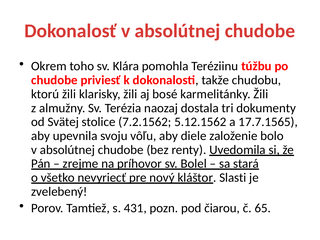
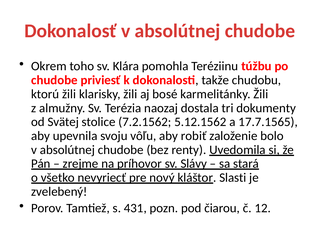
diele: diele -> robiť
Bolel: Bolel -> Slávy
65: 65 -> 12
